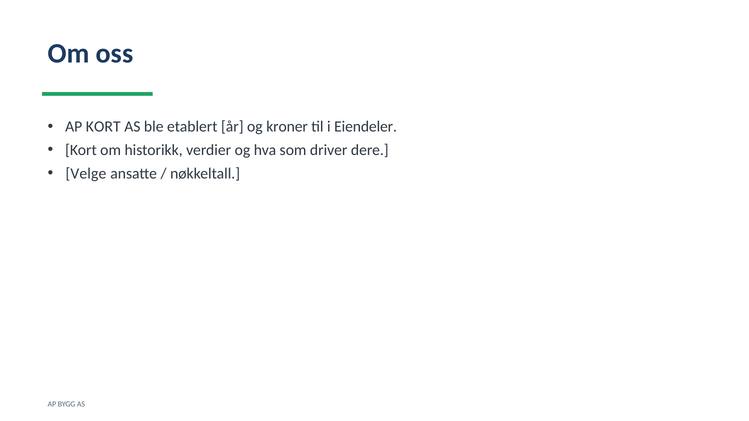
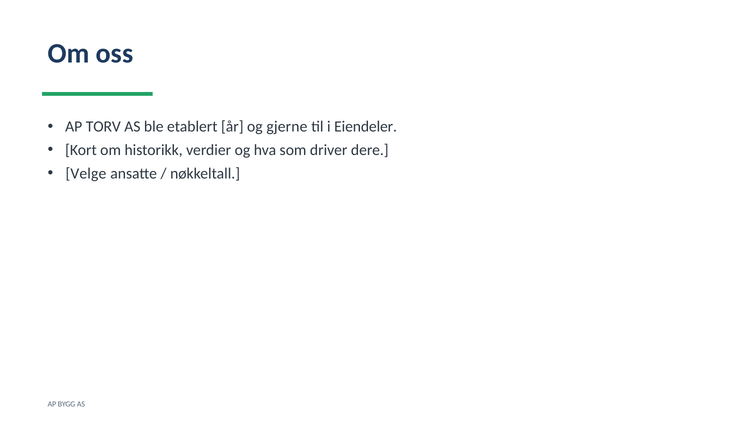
AP KORT: KORT -> TORV
kroner: kroner -> gjerne
